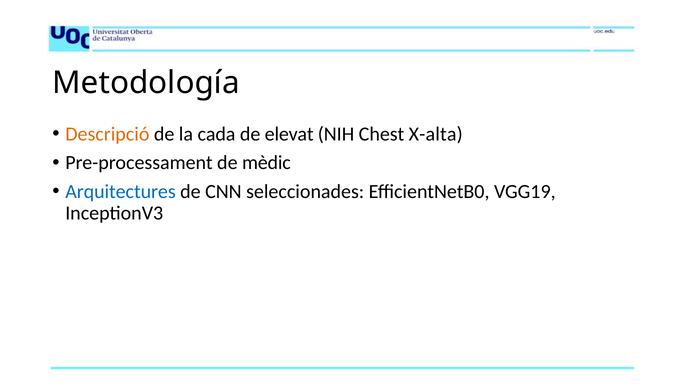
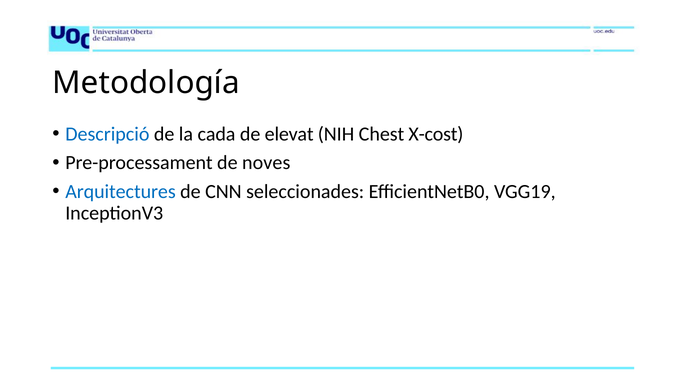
Descripció colour: orange -> blue
X-alta: X-alta -> X-cost
mèdic: mèdic -> noves
